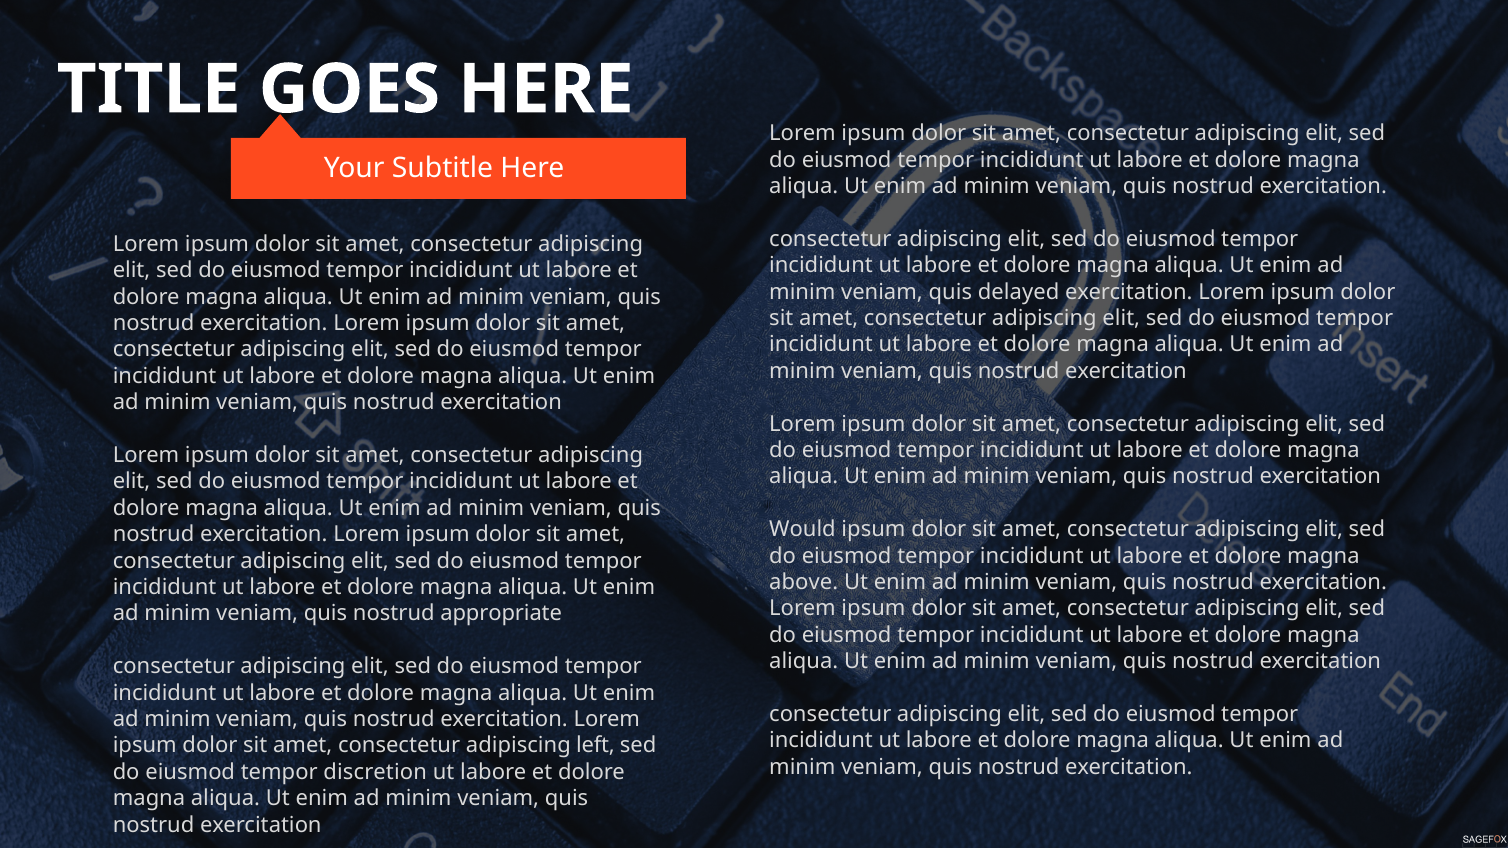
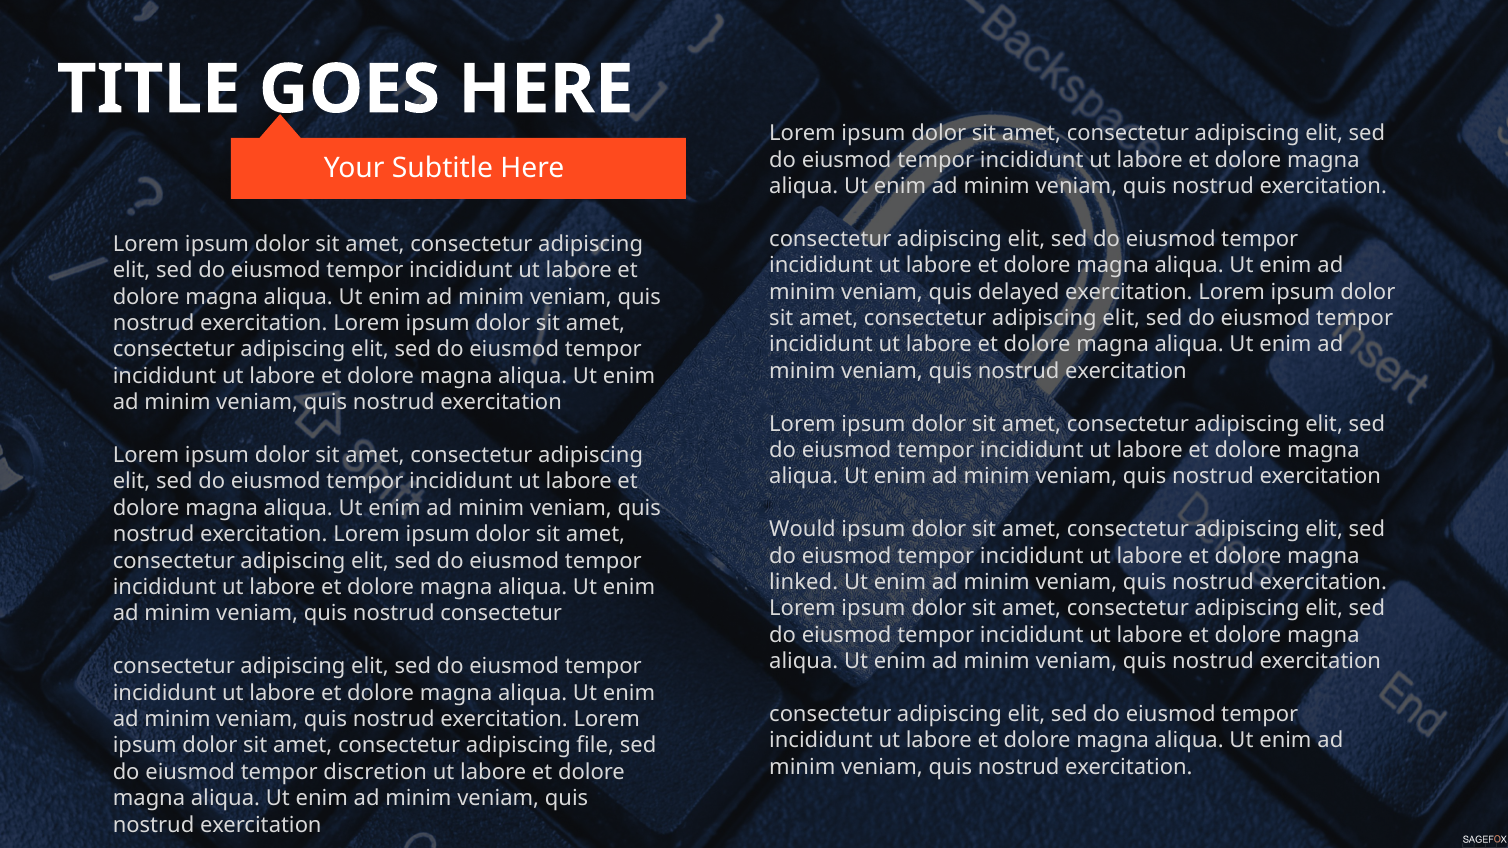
above: above -> linked
nostrud appropriate: appropriate -> consectetur
left: left -> file
